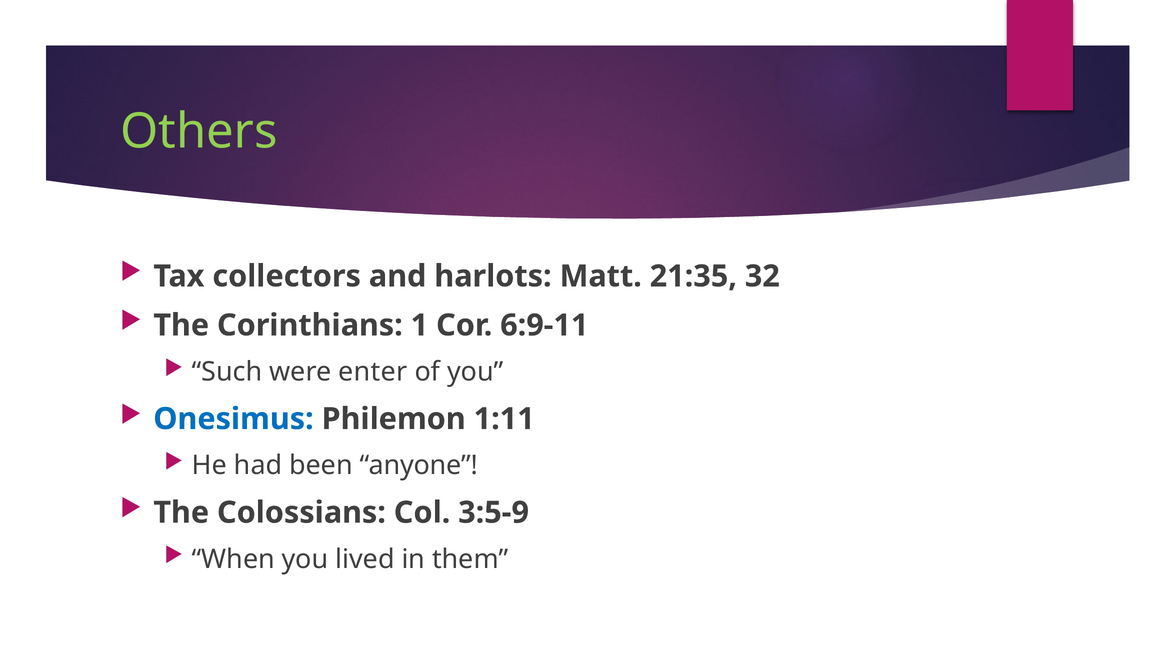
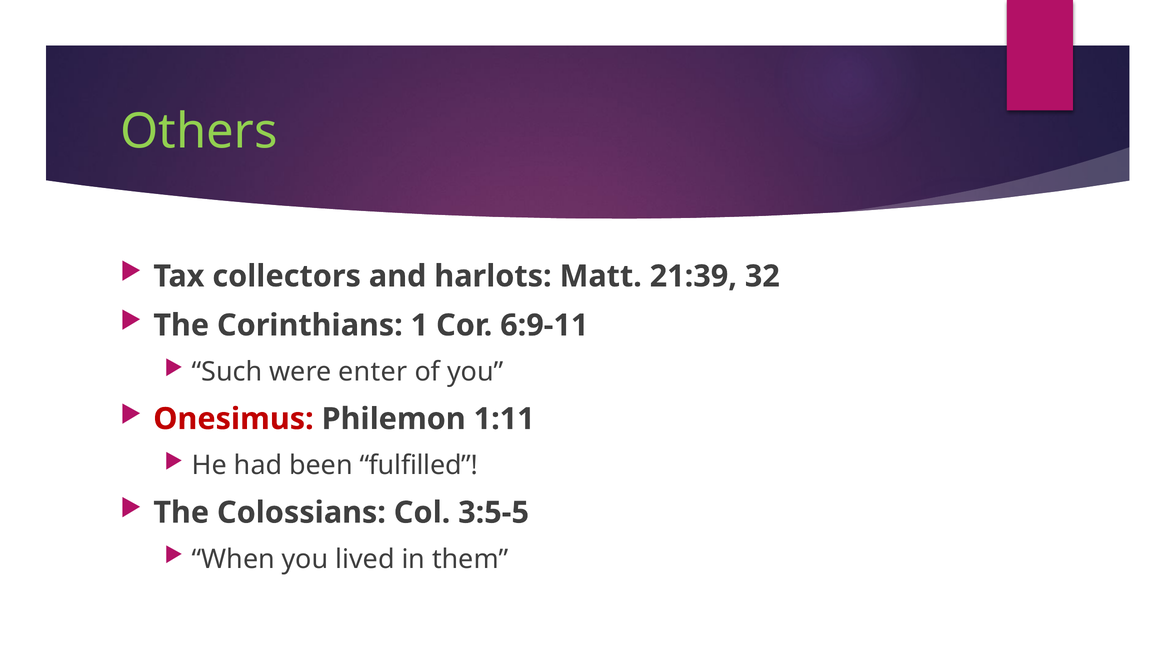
21:35: 21:35 -> 21:39
Onesimus colour: blue -> red
anyone: anyone -> fulfilled
3:5-9: 3:5-9 -> 3:5-5
